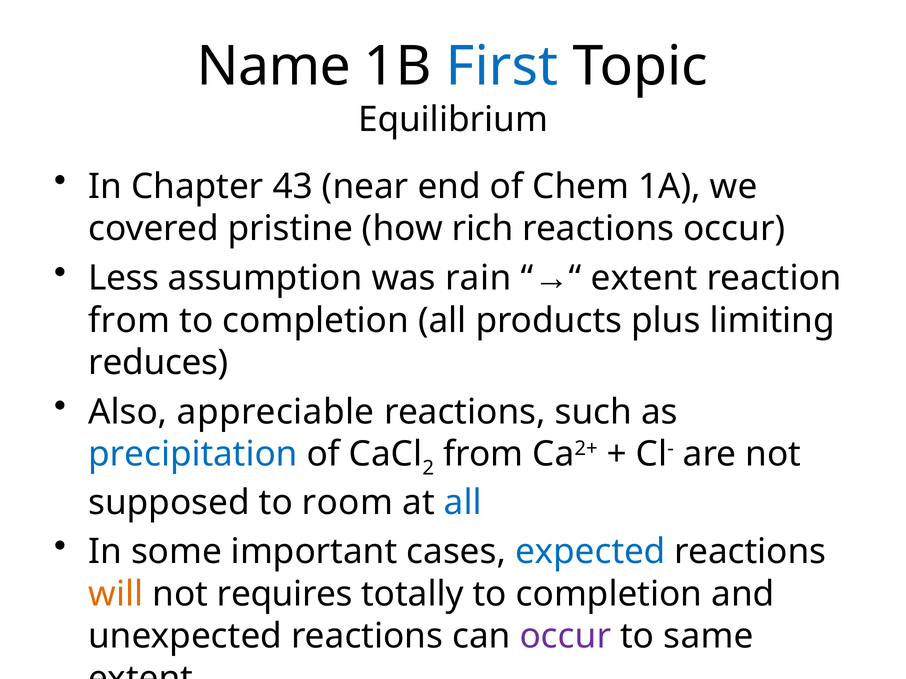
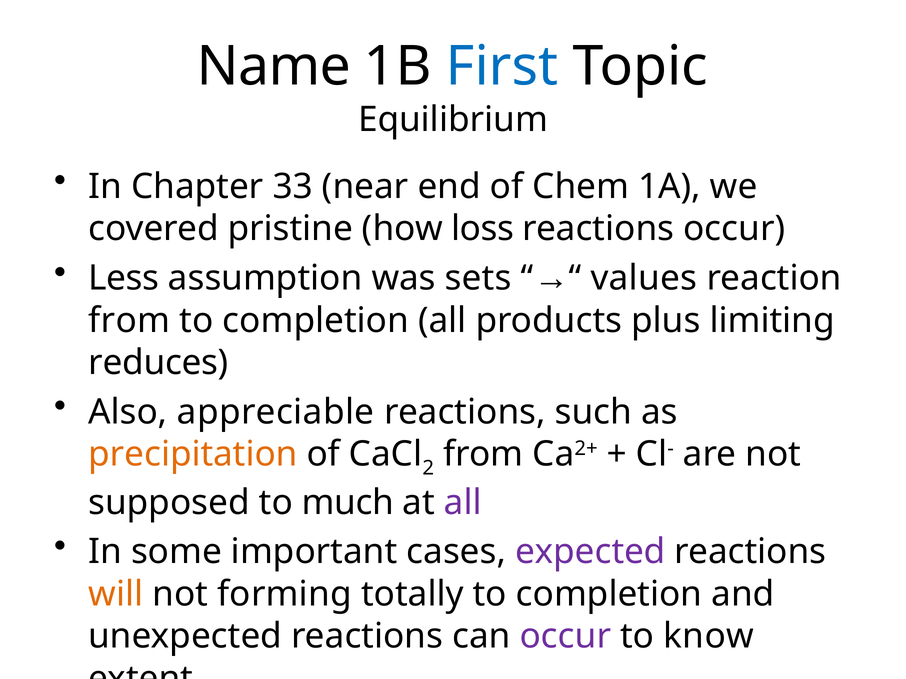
43: 43 -> 33
rich: rich -> loss
rain: rain -> sets
extent at (644, 278): extent -> values
precipitation colour: blue -> orange
room: room -> much
all at (463, 503) colour: blue -> purple
expected colour: blue -> purple
requires: requires -> forming
same: same -> know
